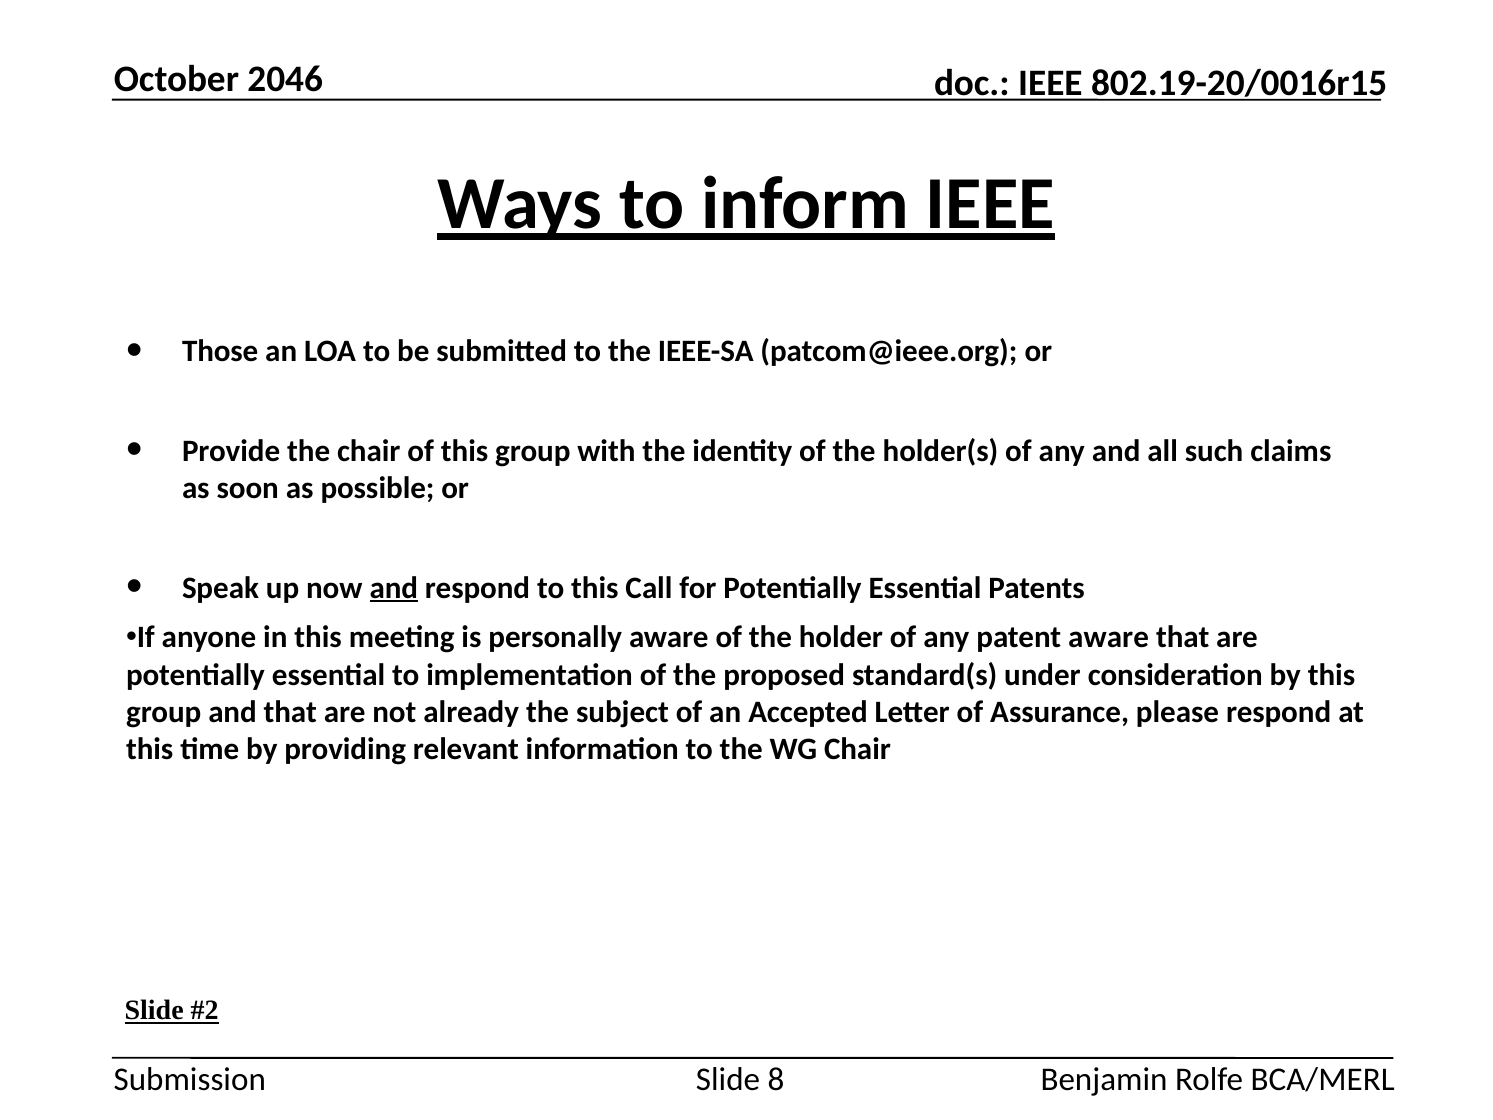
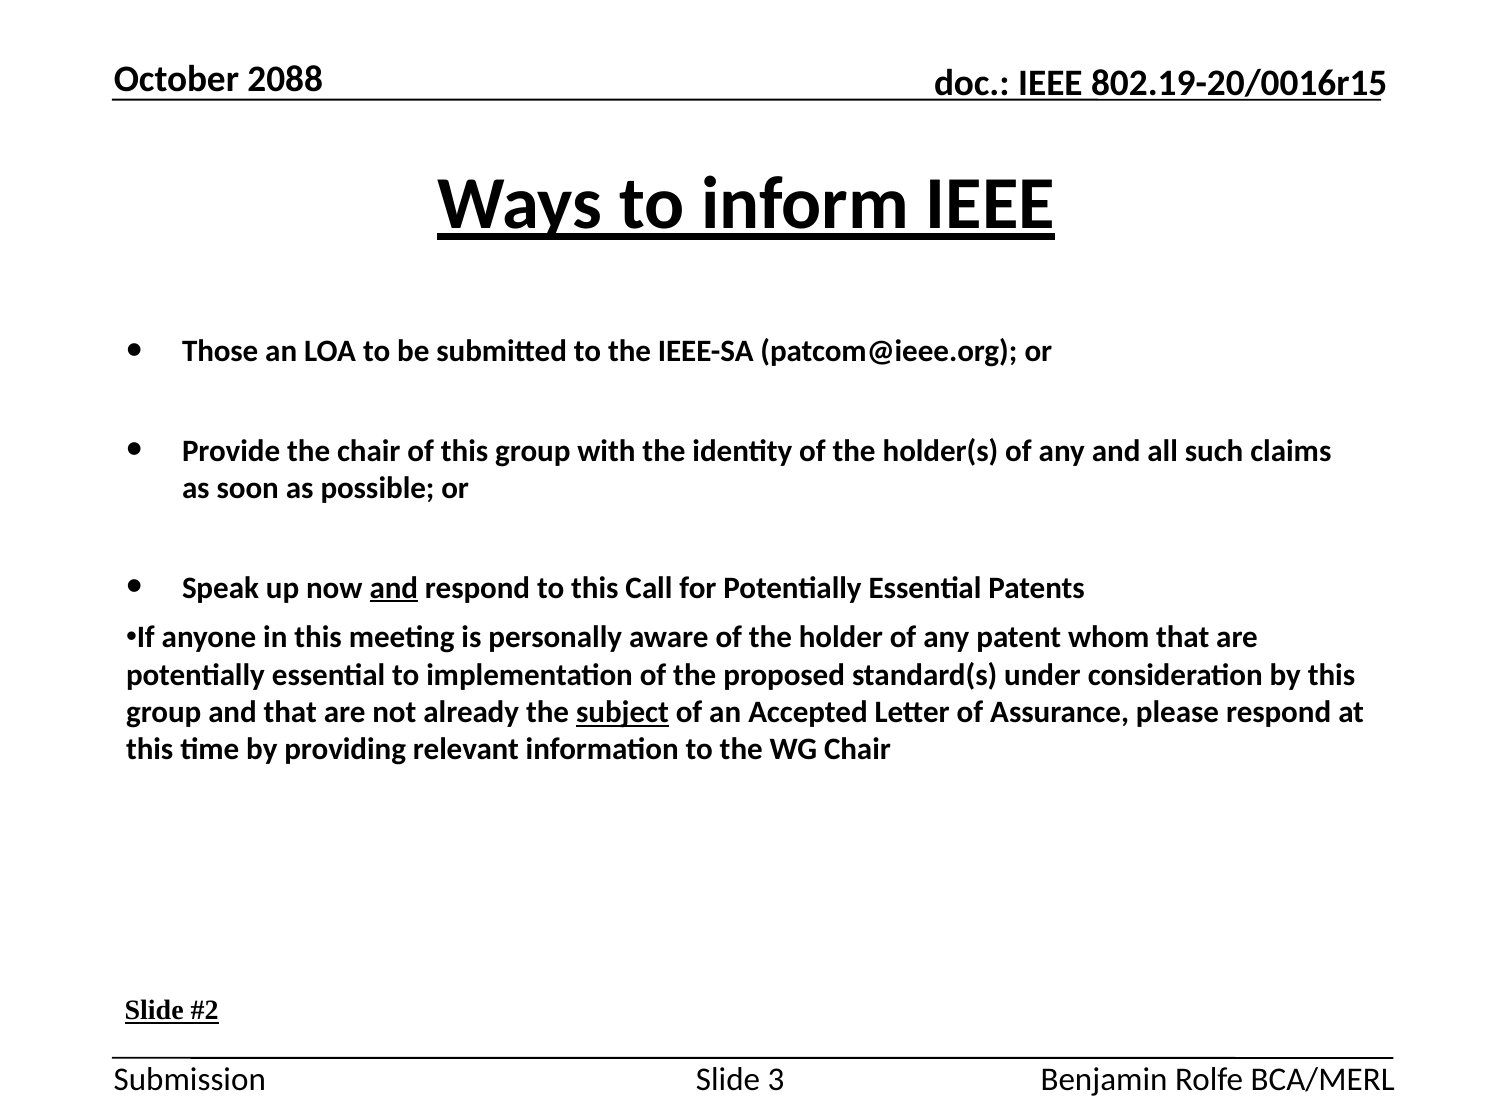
2046: 2046 -> 2088
patent aware: aware -> whom
subject underline: none -> present
8: 8 -> 3
